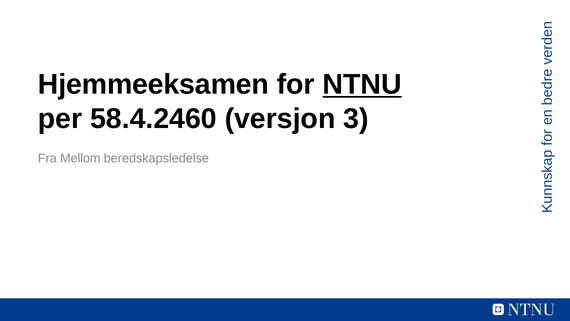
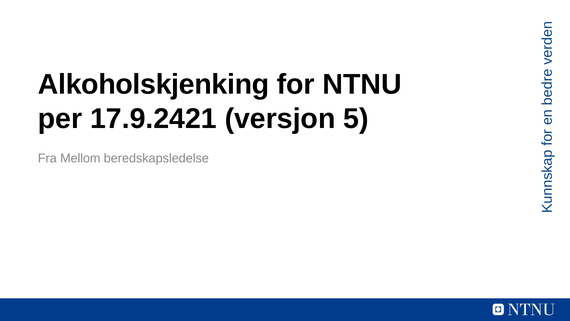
Hjemmeeksamen: Hjemmeeksamen -> Alkoholskjenking
NTNU underline: present -> none
58.4.2460: 58.4.2460 -> 17.9.2421
3: 3 -> 5
